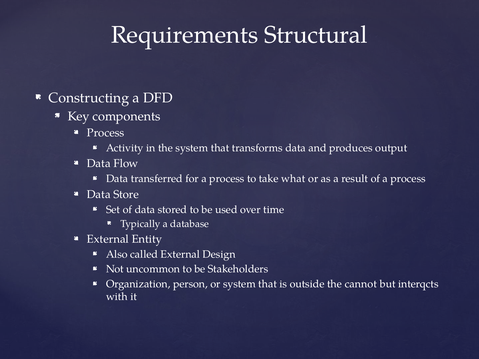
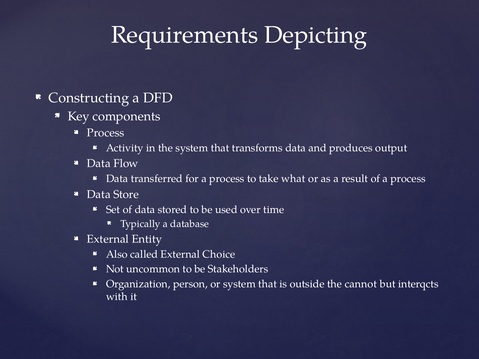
Structural: Structural -> Depicting
Design: Design -> Choice
